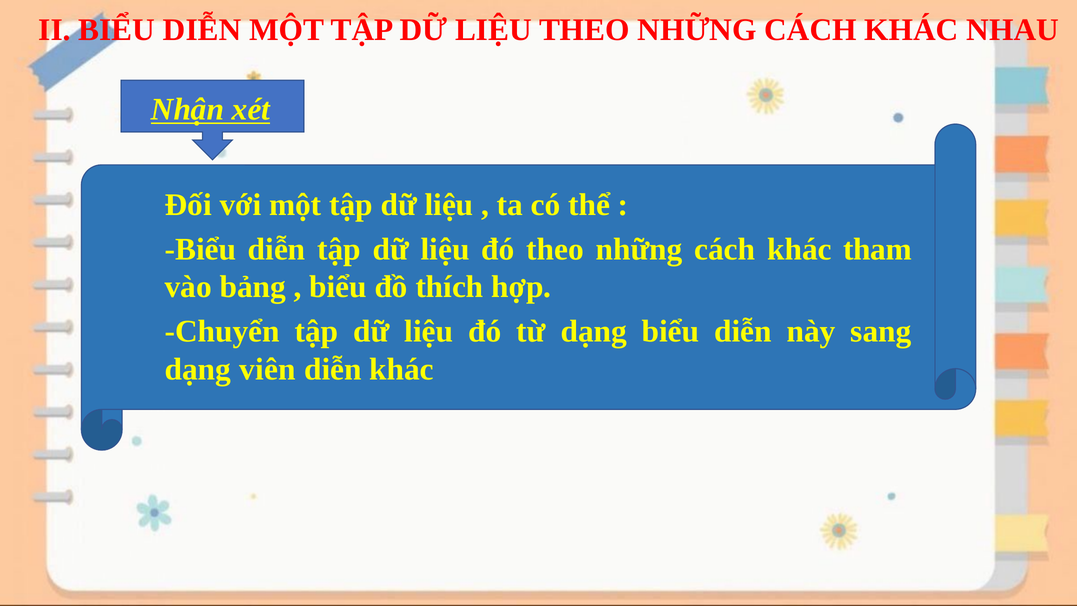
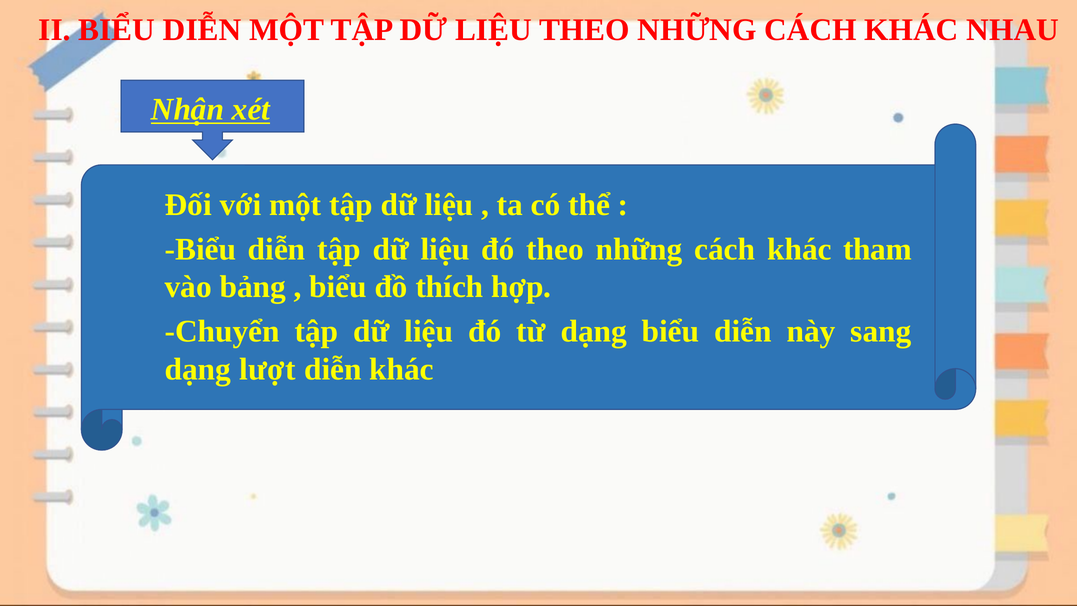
viên: viên -> lượt
